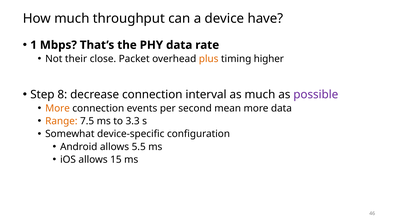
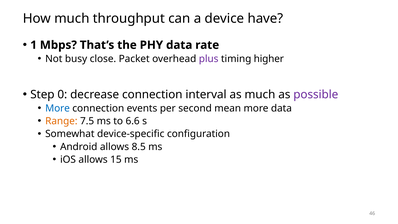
their: their -> busy
plus colour: orange -> purple
8: 8 -> 0
More at (58, 108) colour: orange -> blue
3.3: 3.3 -> 6.6
5.5: 5.5 -> 8.5
